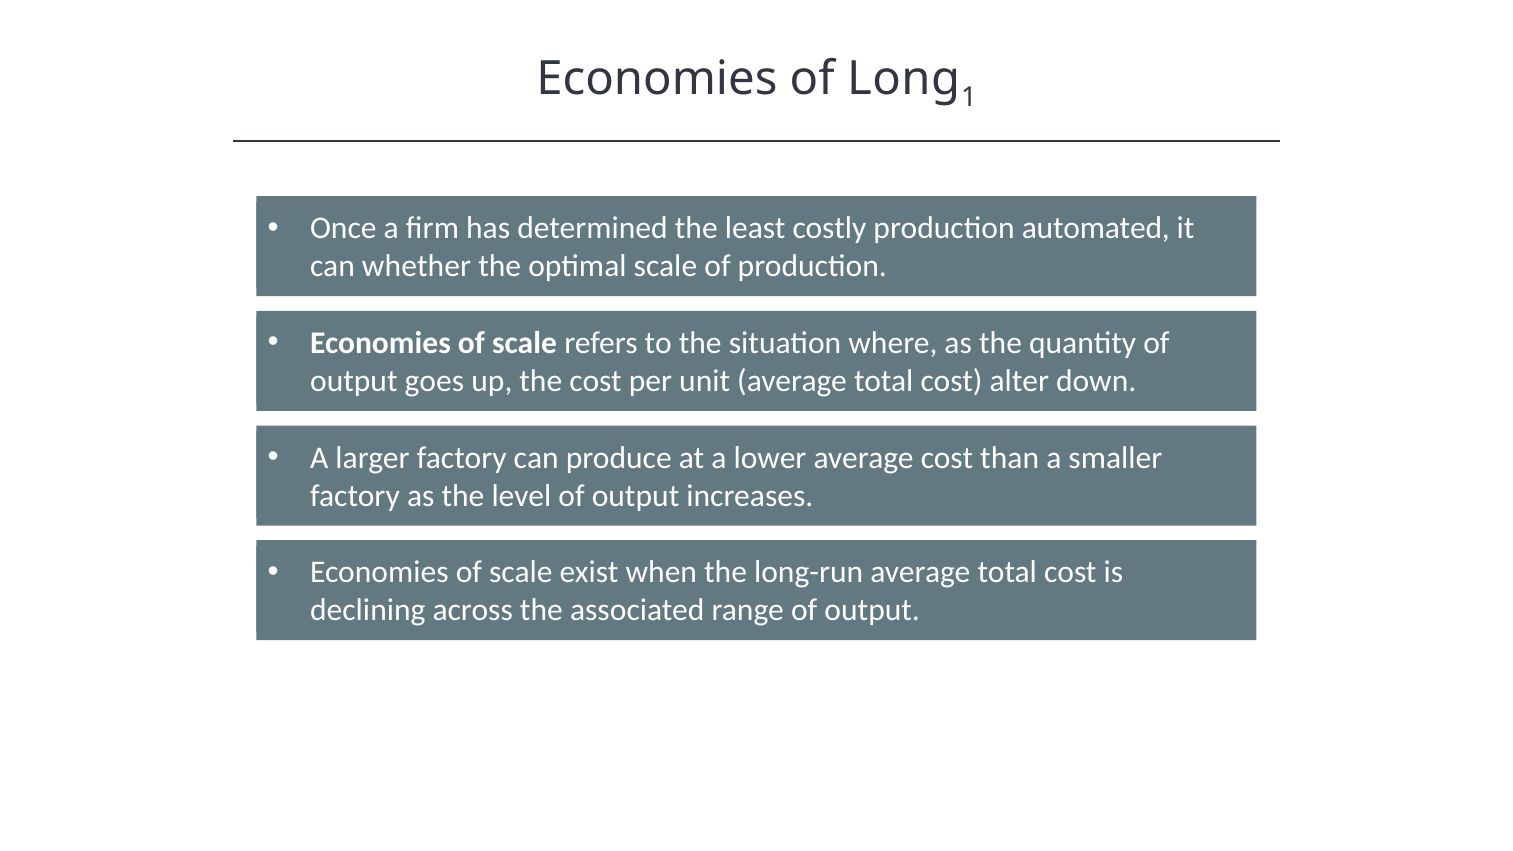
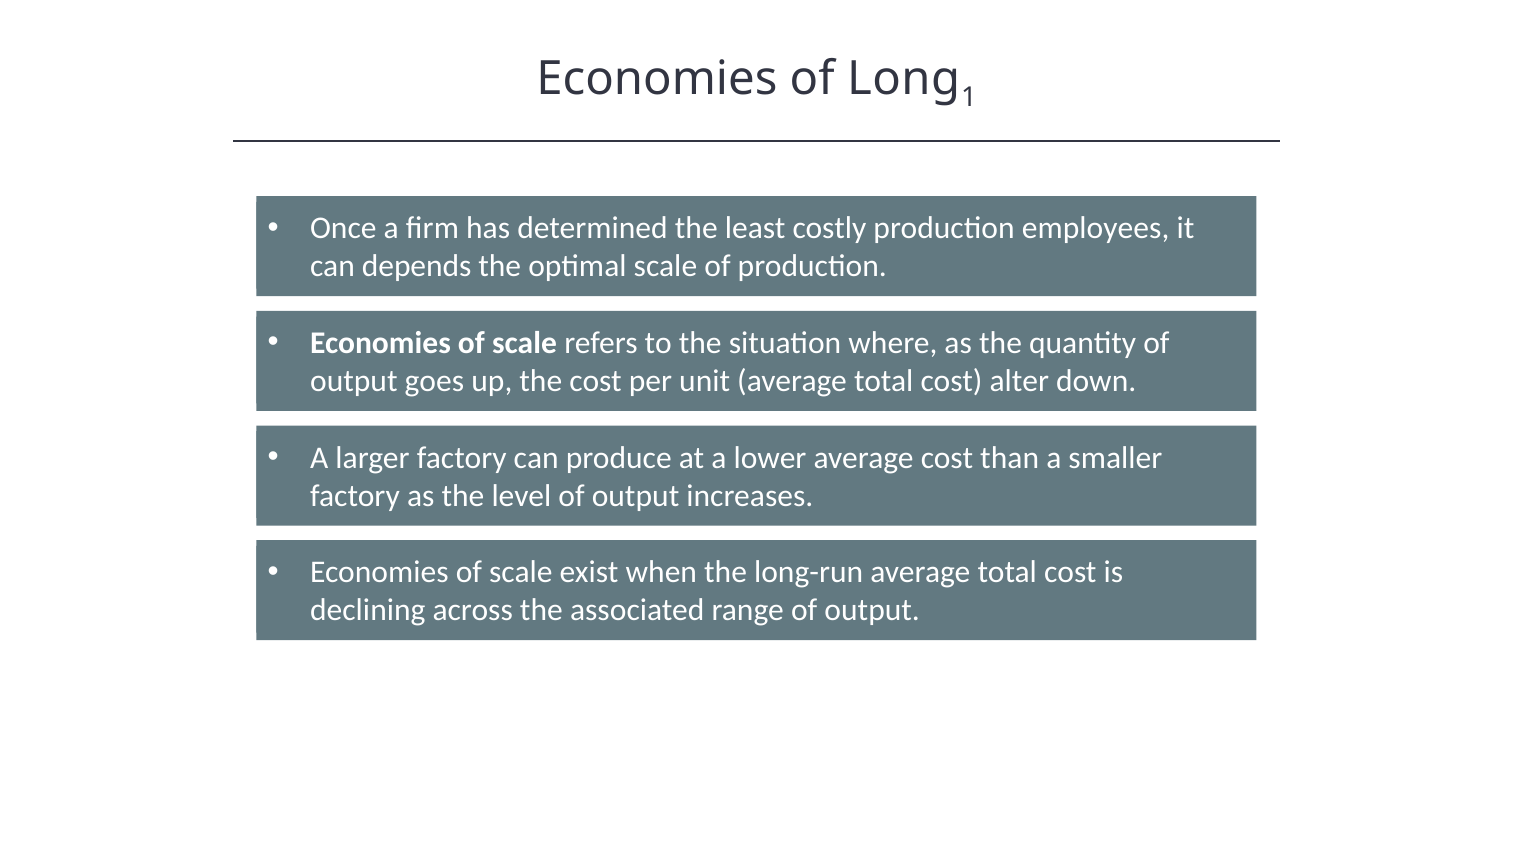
automated: automated -> employees
whether: whether -> depends
